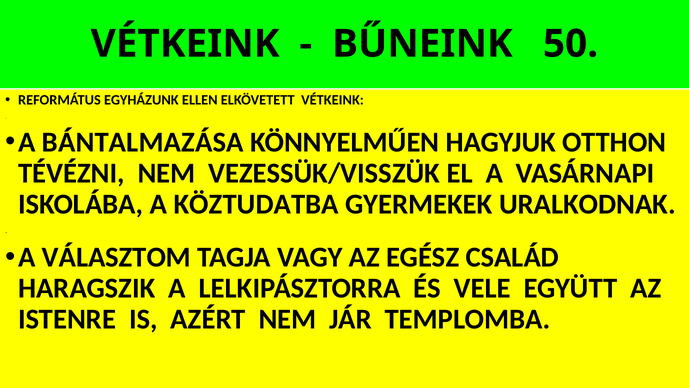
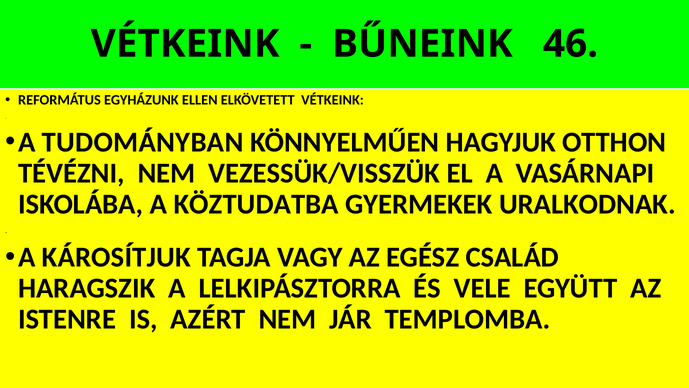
50: 50 -> 46
BÁNTALMAZÁSA: BÁNTALMAZÁSA -> TUDOMÁNYBAN
VÁLASZTOM: VÁLASZTOM -> KÁROSÍTJUK
